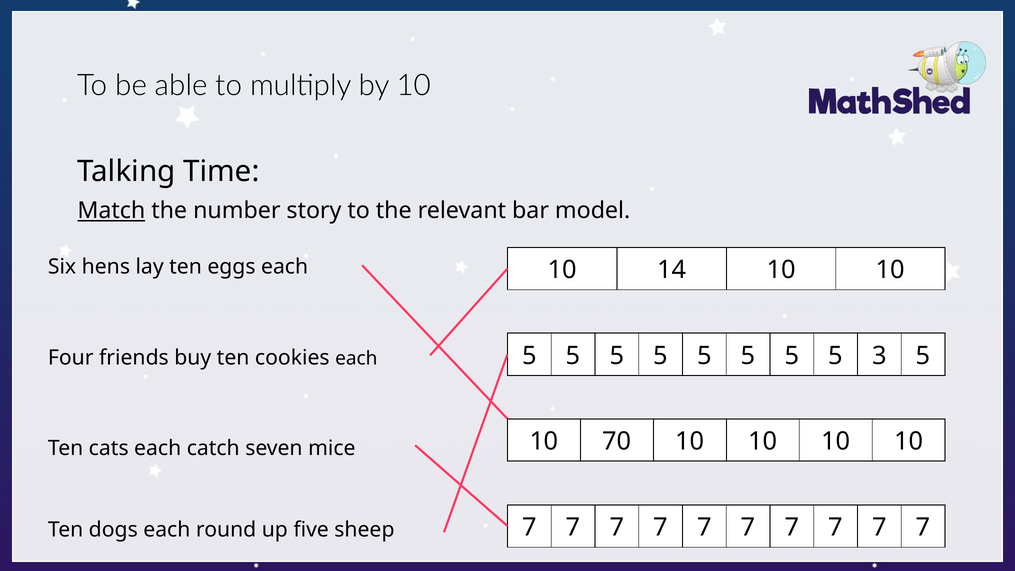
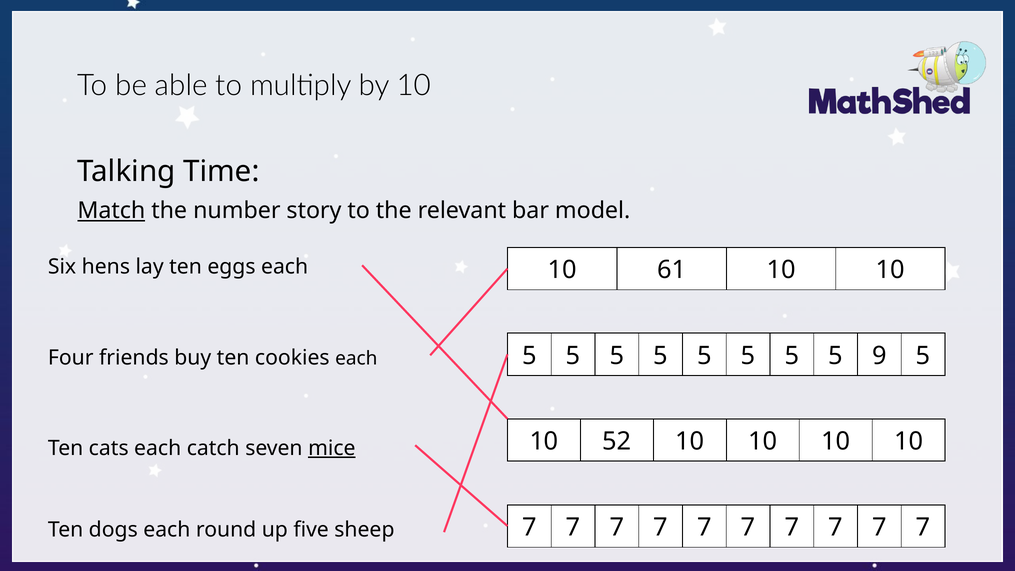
14: 14 -> 61
3: 3 -> 9
70: 70 -> 52
mice underline: none -> present
